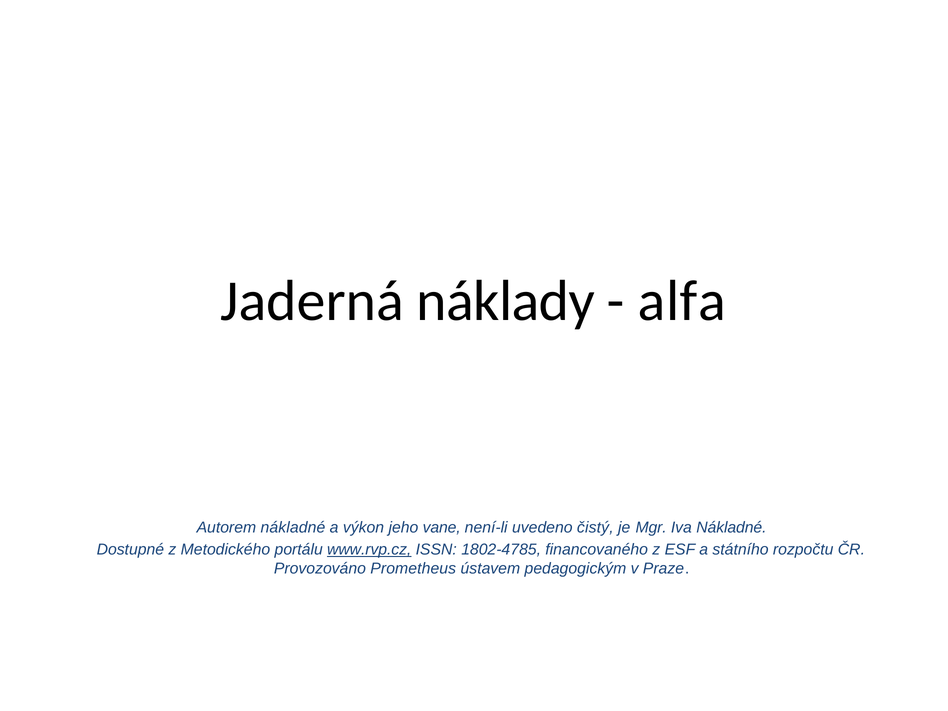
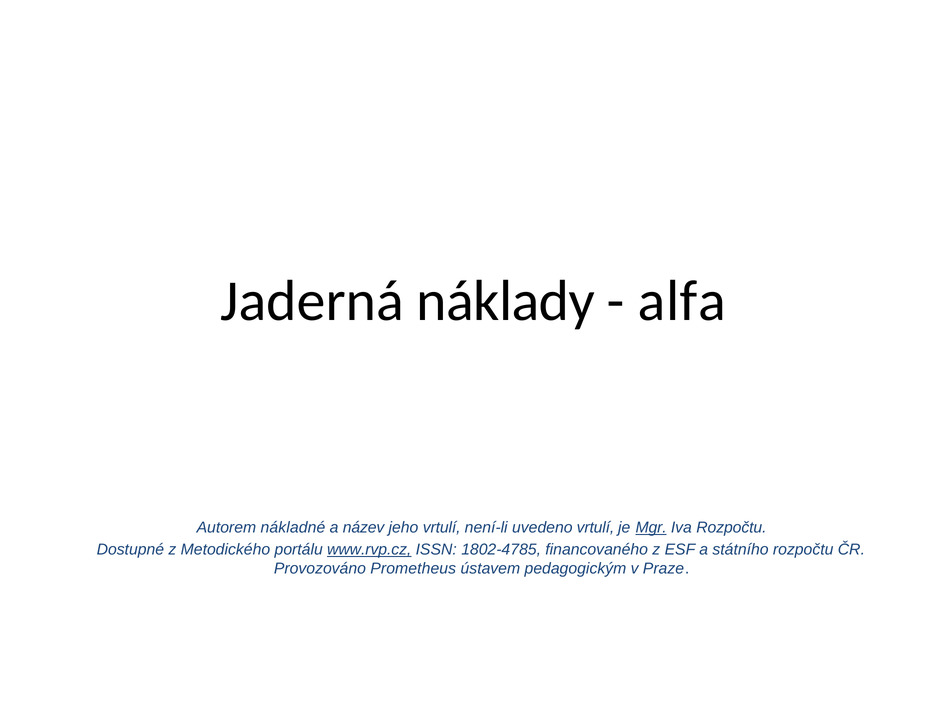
výkon: výkon -> název
jeho vane: vane -> vrtulí
uvedeno čistý: čistý -> vrtulí
Mgr underline: none -> present
Iva Nákladné: Nákladné -> Rozpočtu
